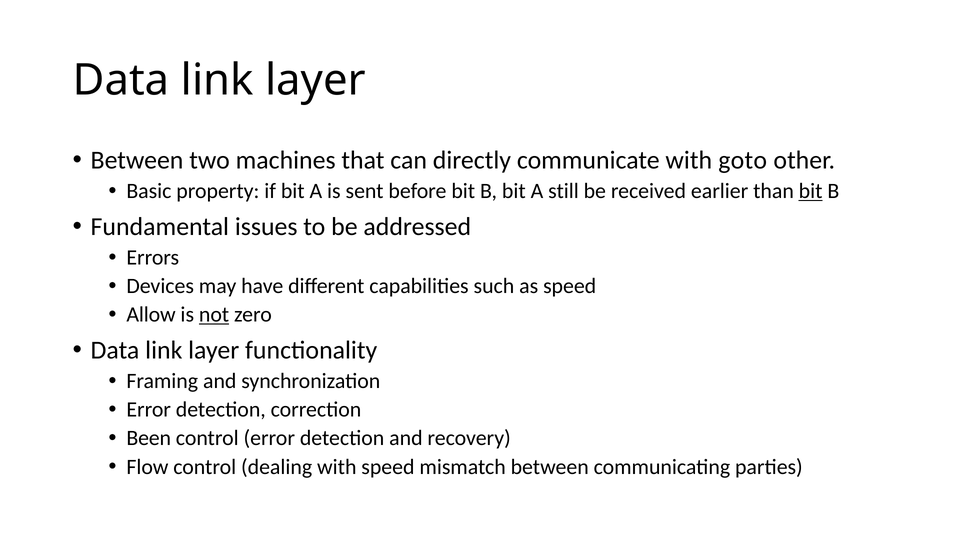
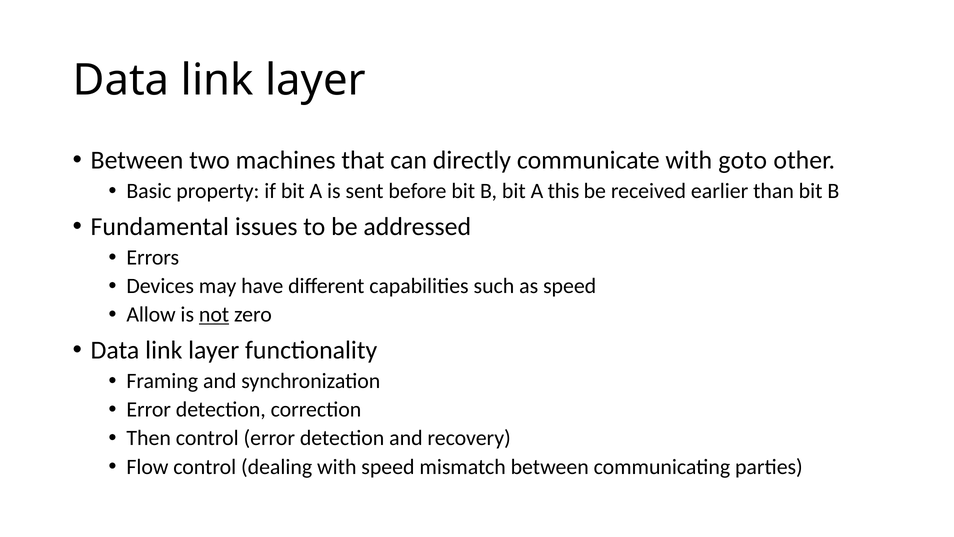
still: still -> this
bit at (811, 191) underline: present -> none
Been: Been -> Then
